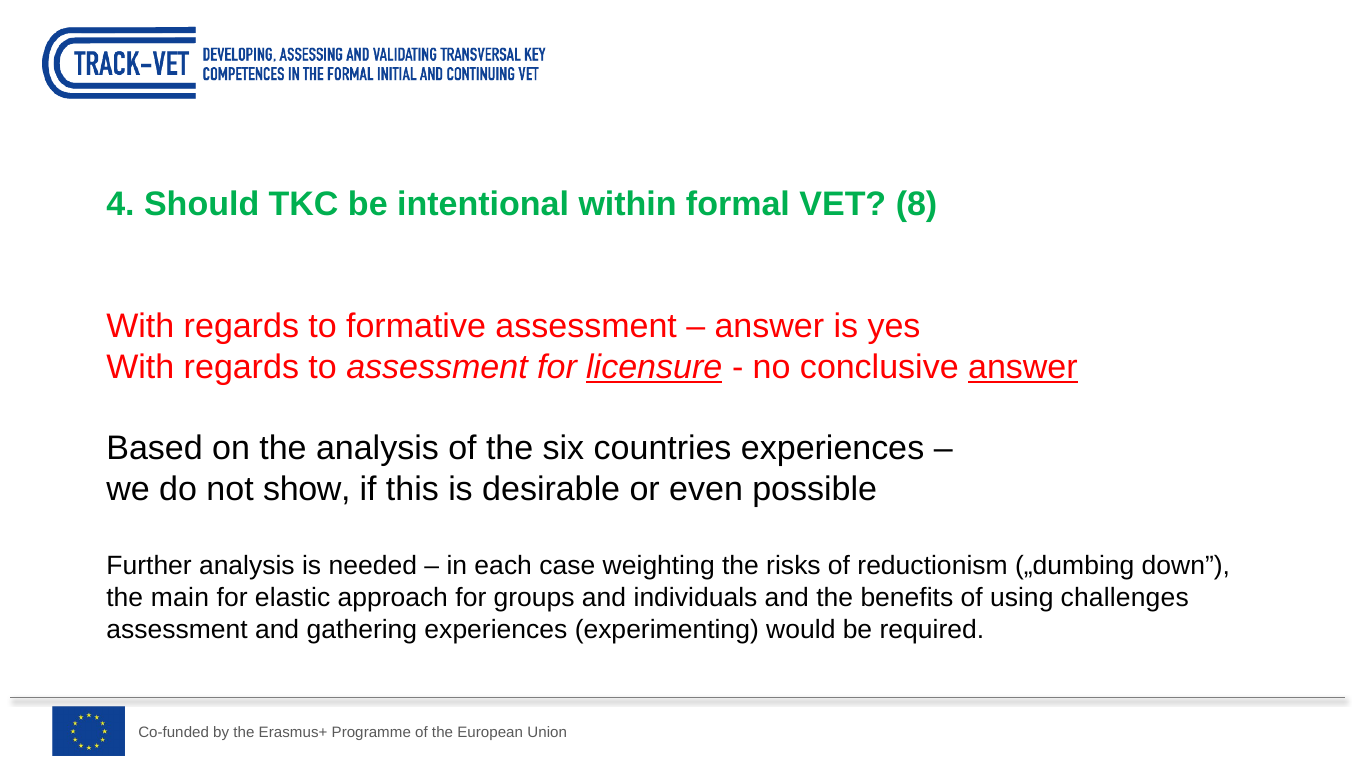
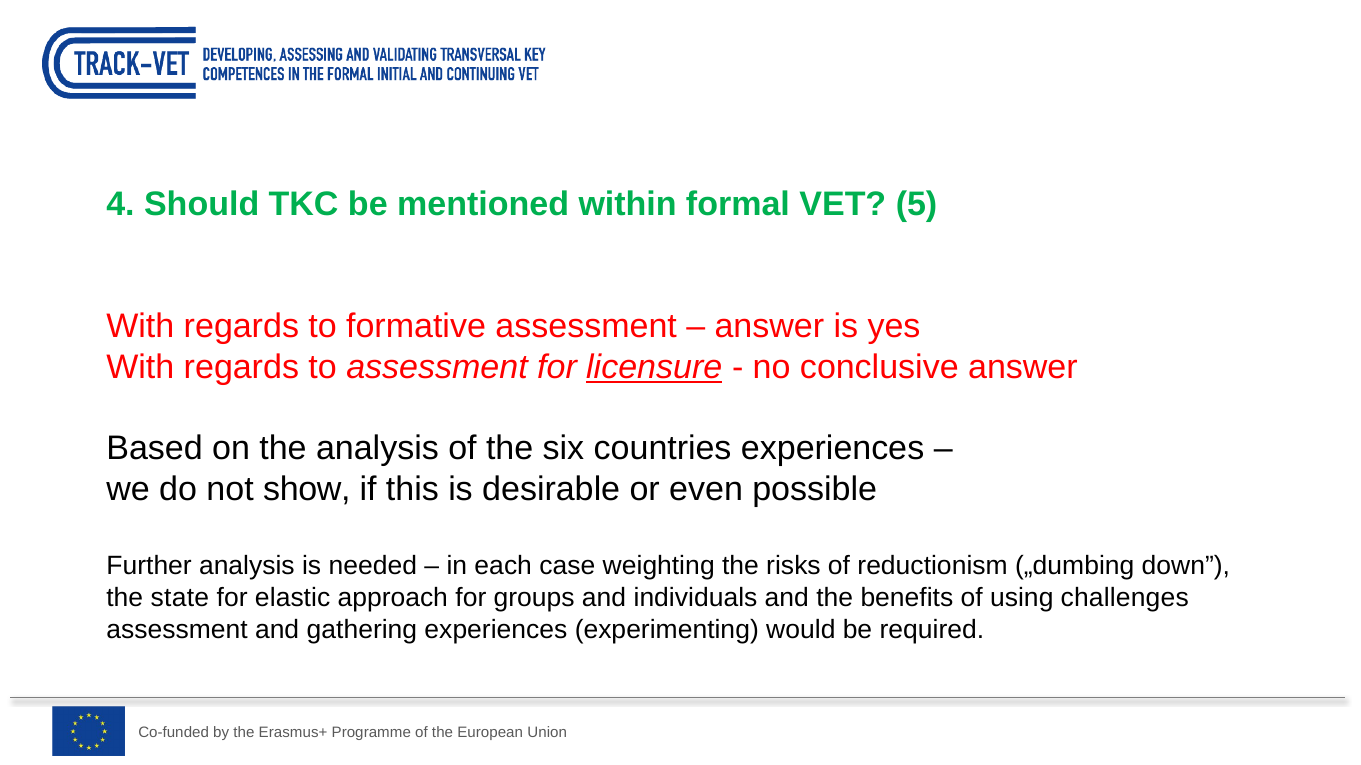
intentional: intentional -> mentioned
8: 8 -> 5
answer at (1023, 367) underline: present -> none
main: main -> state
